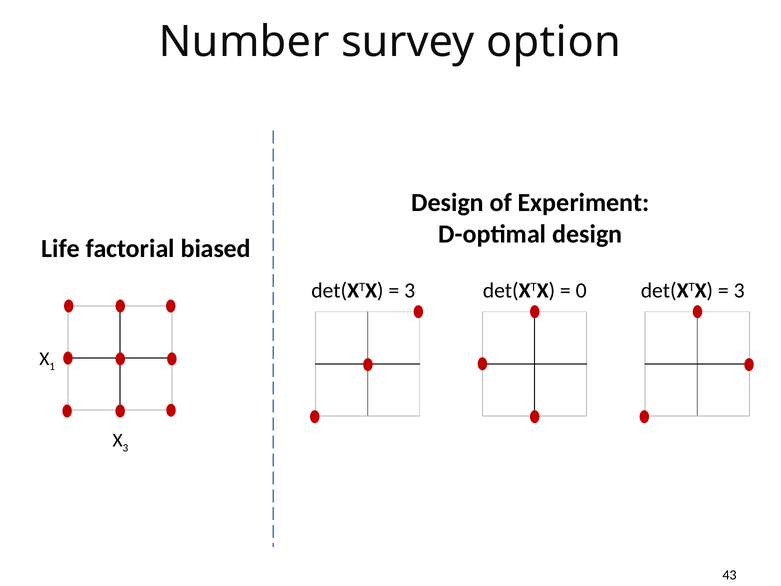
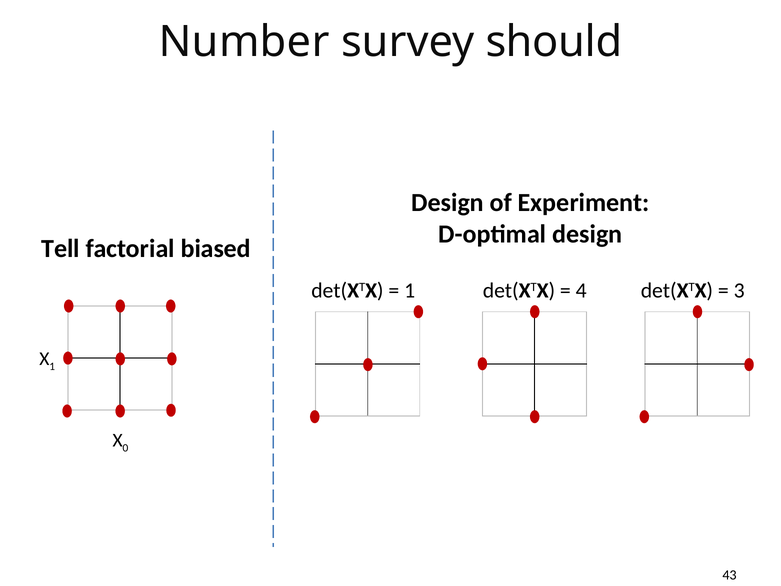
option: option -> should
Life: Life -> Tell
3 at (410, 291): 3 -> 1
0: 0 -> 4
3 at (125, 448): 3 -> 0
